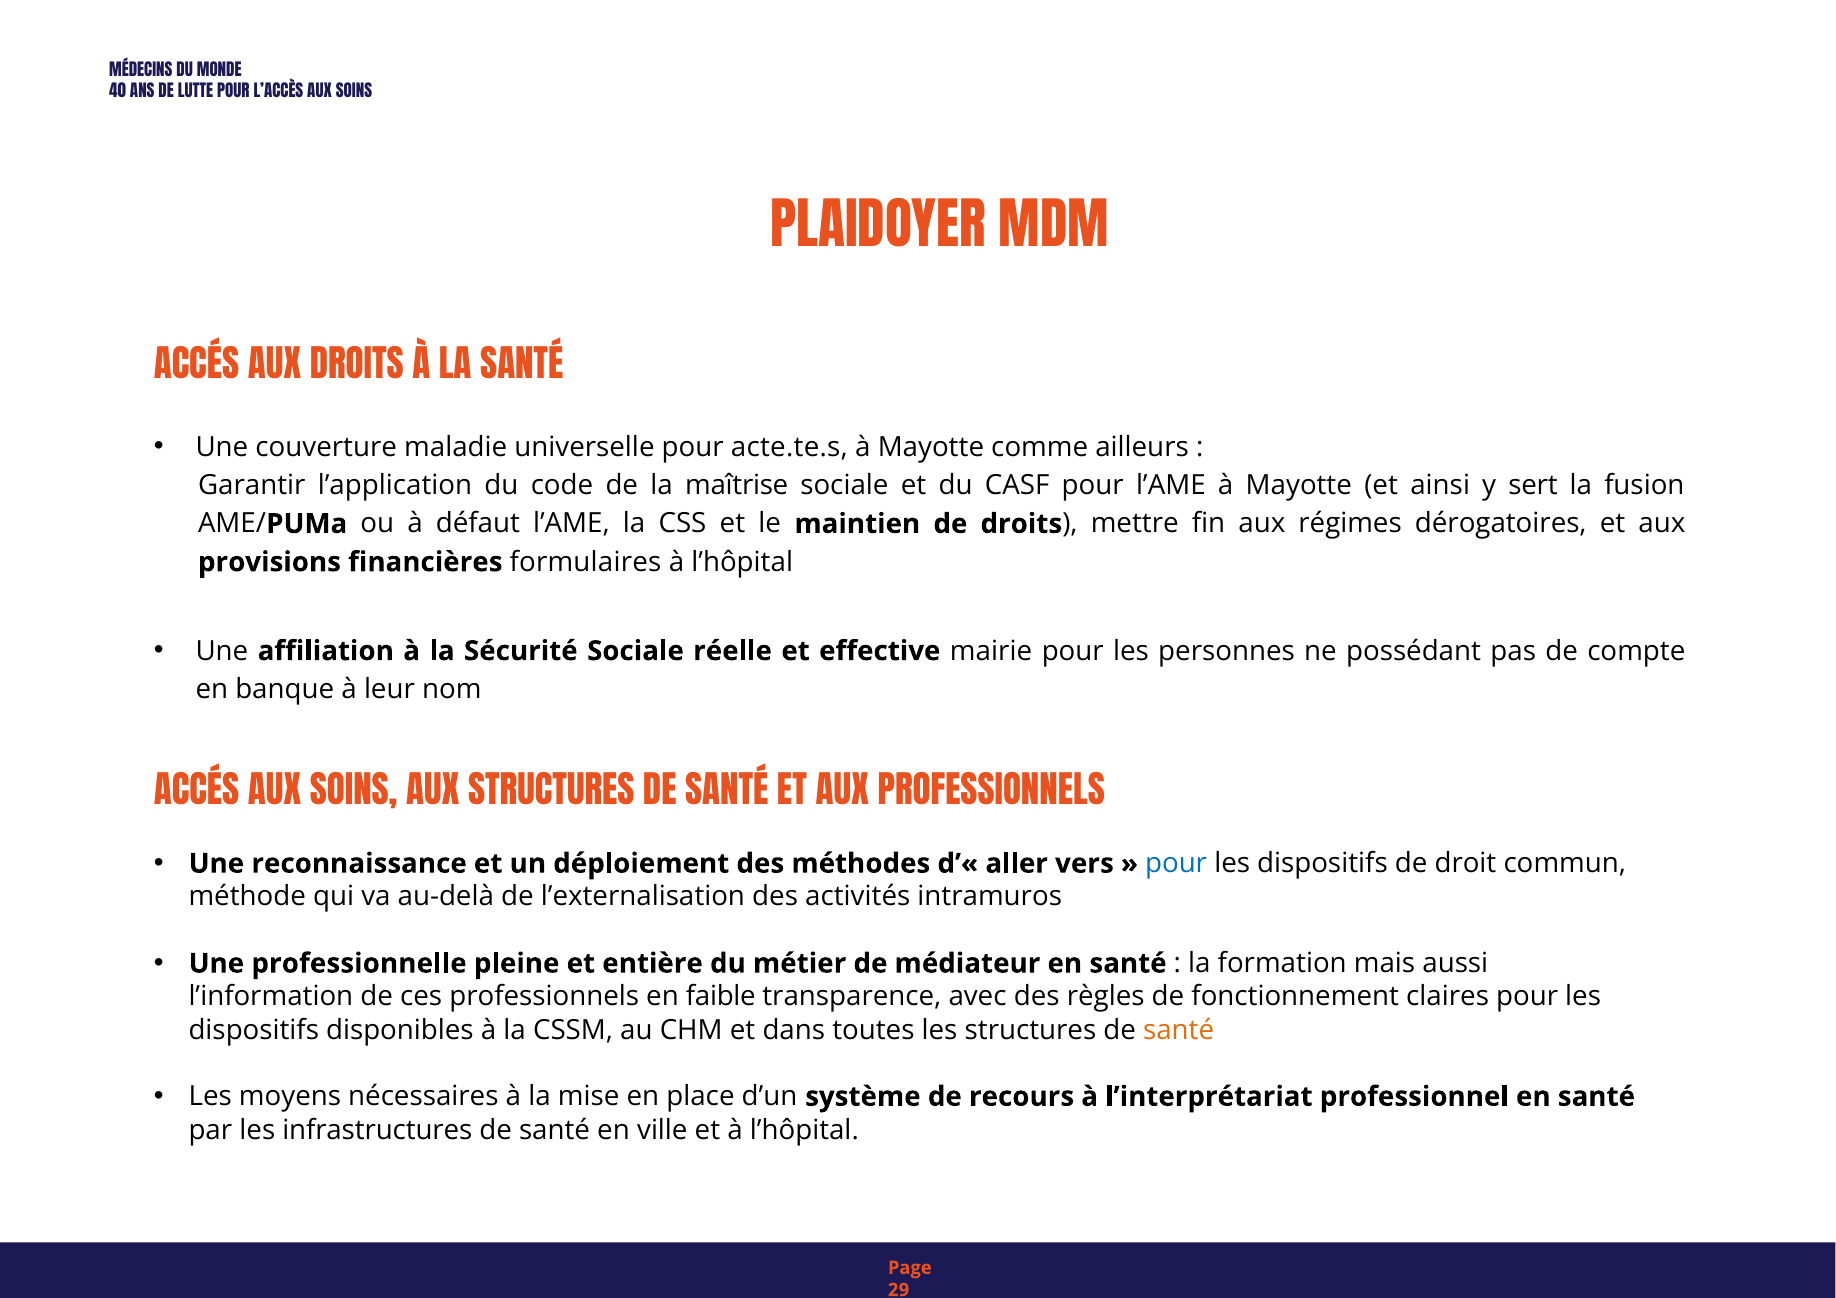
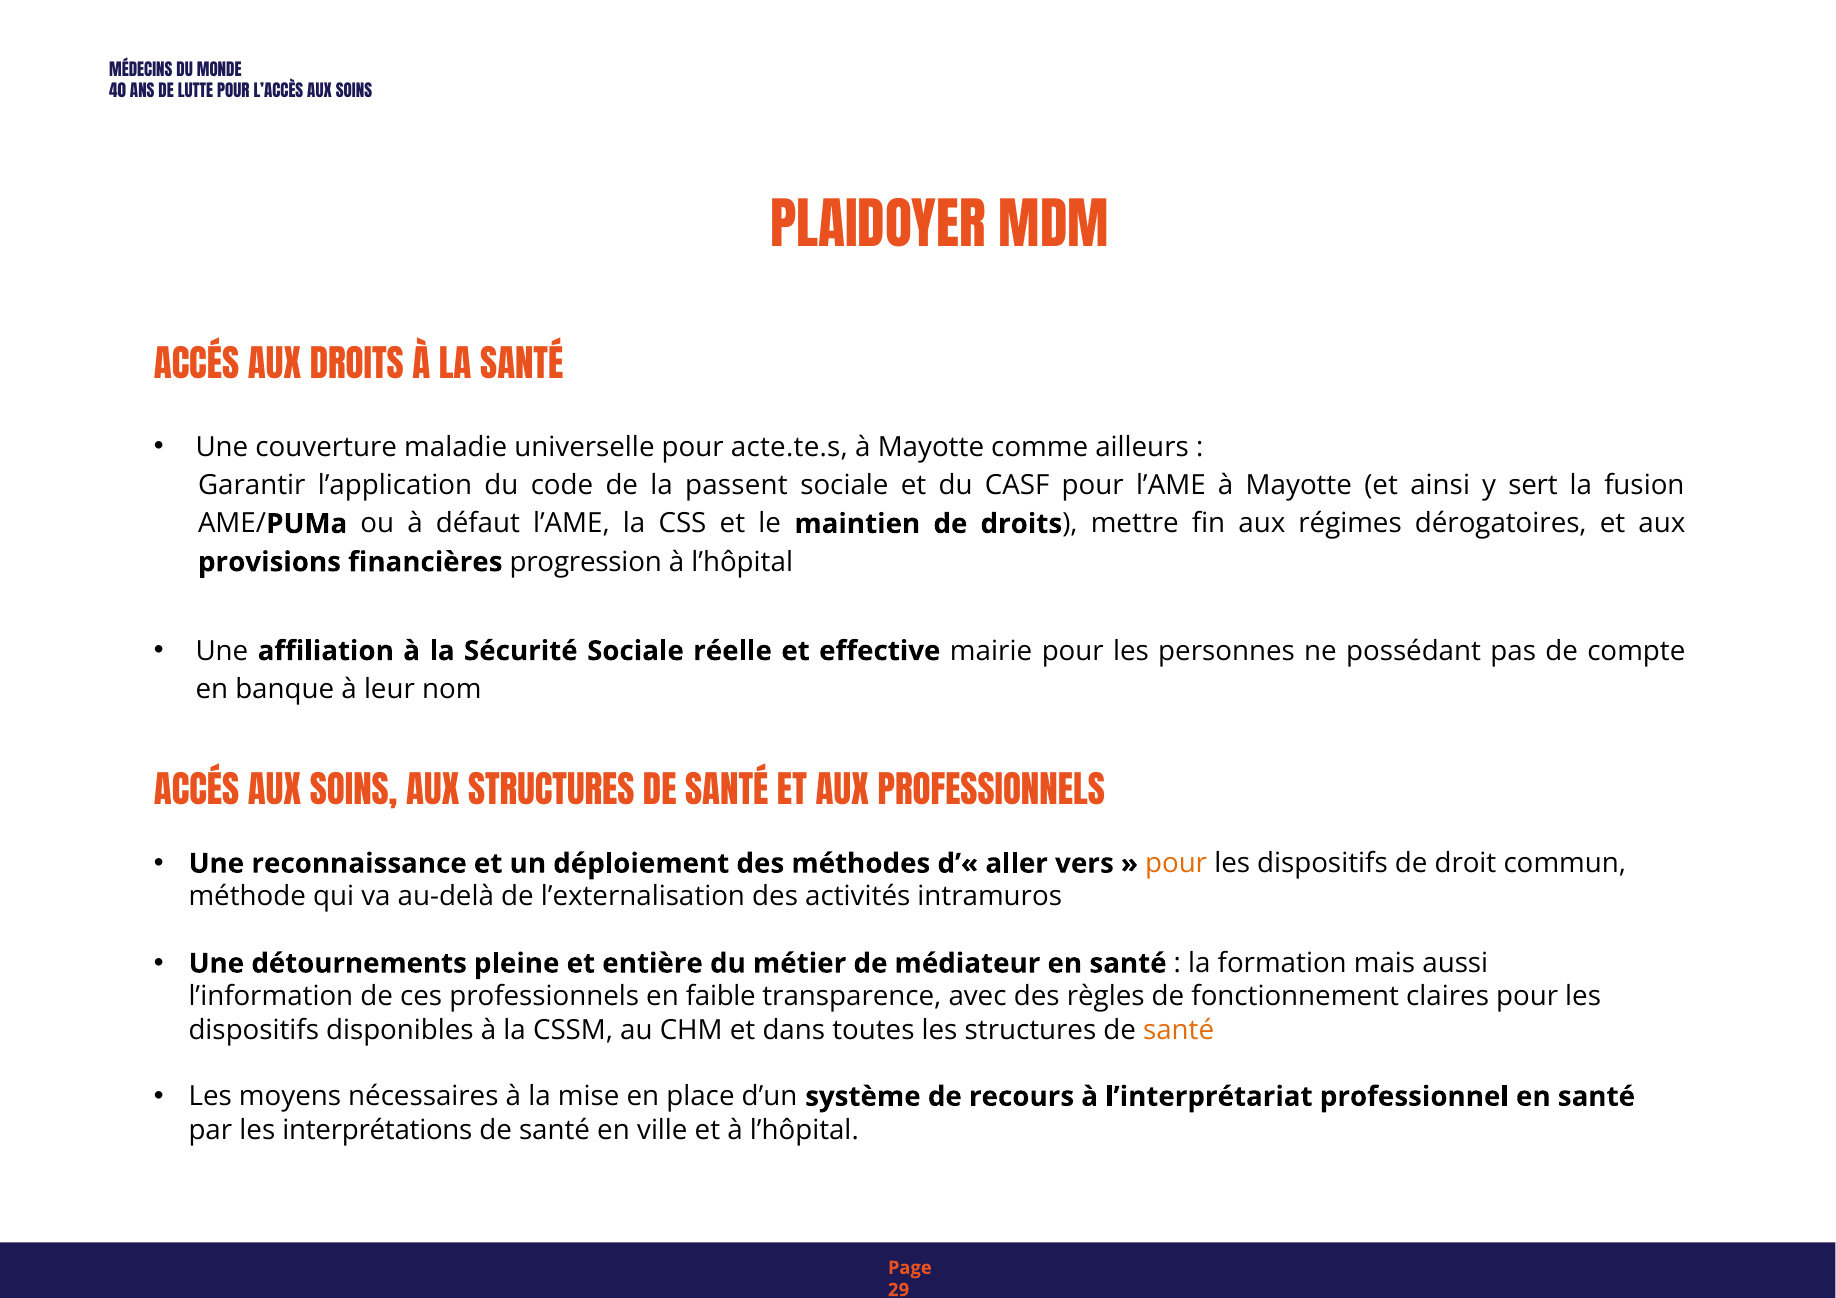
maîtrise: maîtrise -> passent
formulaires: formulaires -> progression
pour at (1176, 864) colour: blue -> orange
professionnelle: professionnelle -> détournements
infrastructures: infrastructures -> interprétations
